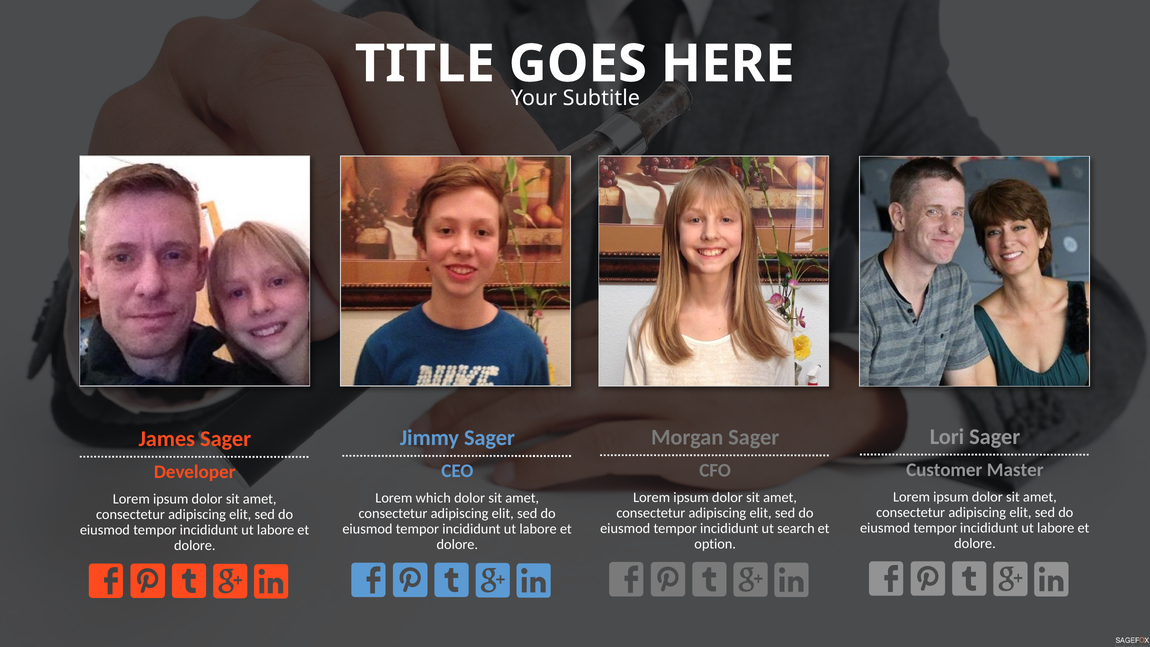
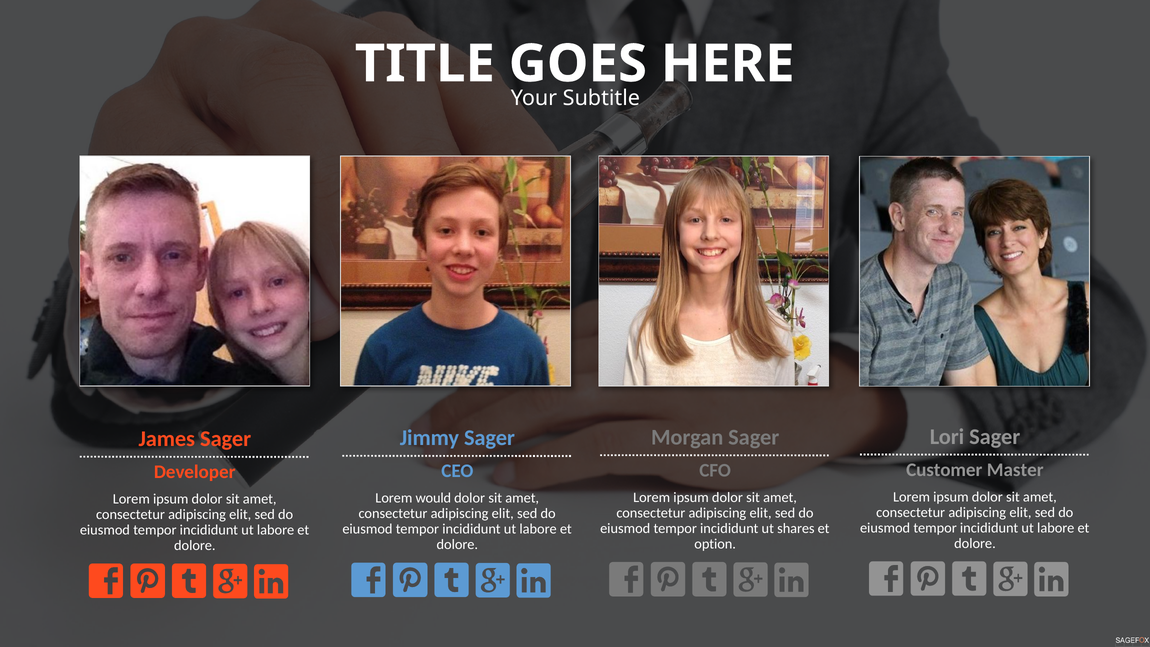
which: which -> would
search: search -> shares
